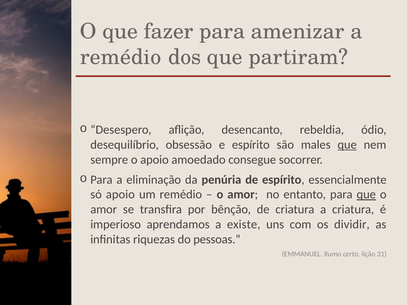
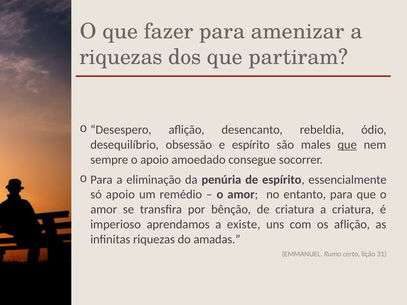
remédio at (121, 57): remédio -> riquezas
que at (366, 195) underline: present -> none
os dividir: dividir -> aflição
pessoas: pessoas -> amadas
